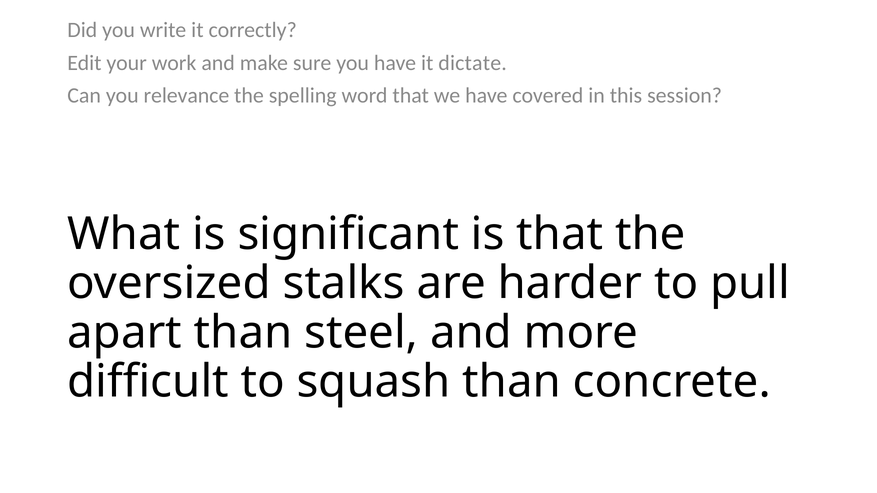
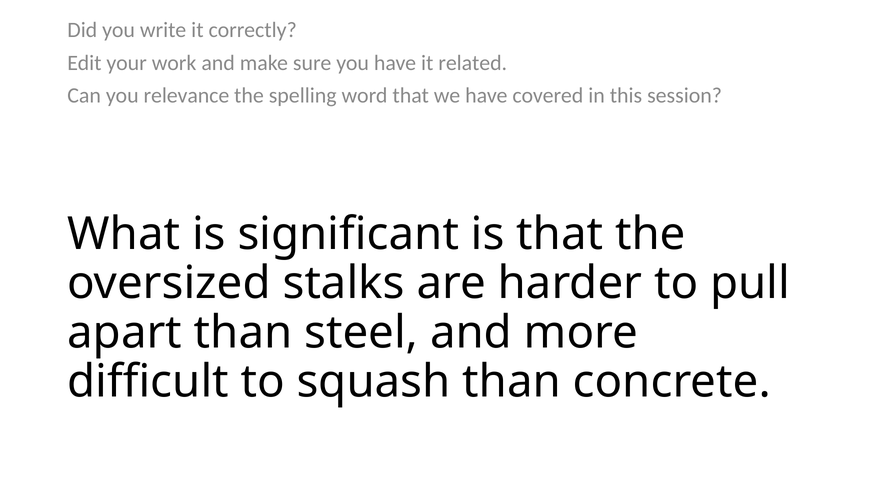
dictate: dictate -> related
